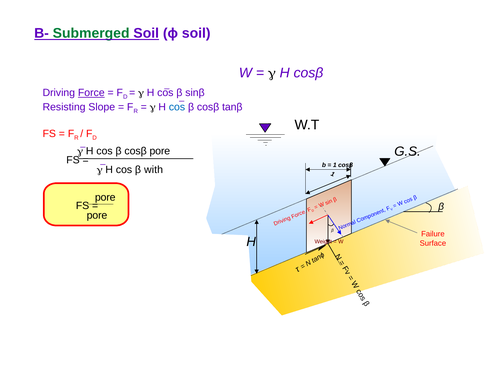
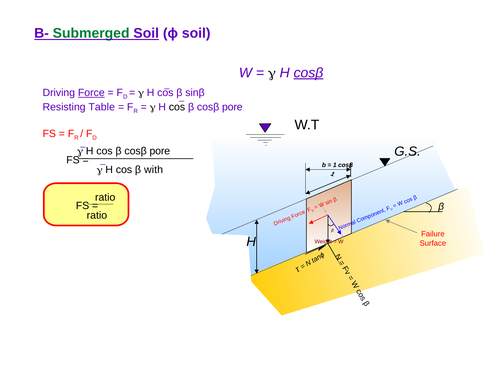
cosβ at (308, 73) underline: none -> present
Slope: Slope -> Table
cos at (177, 107) colour: blue -> black
tanβ at (232, 107): tanβ -> pore
pore at (105, 198): pore -> ratio
pore at (97, 216): pore -> ratio
